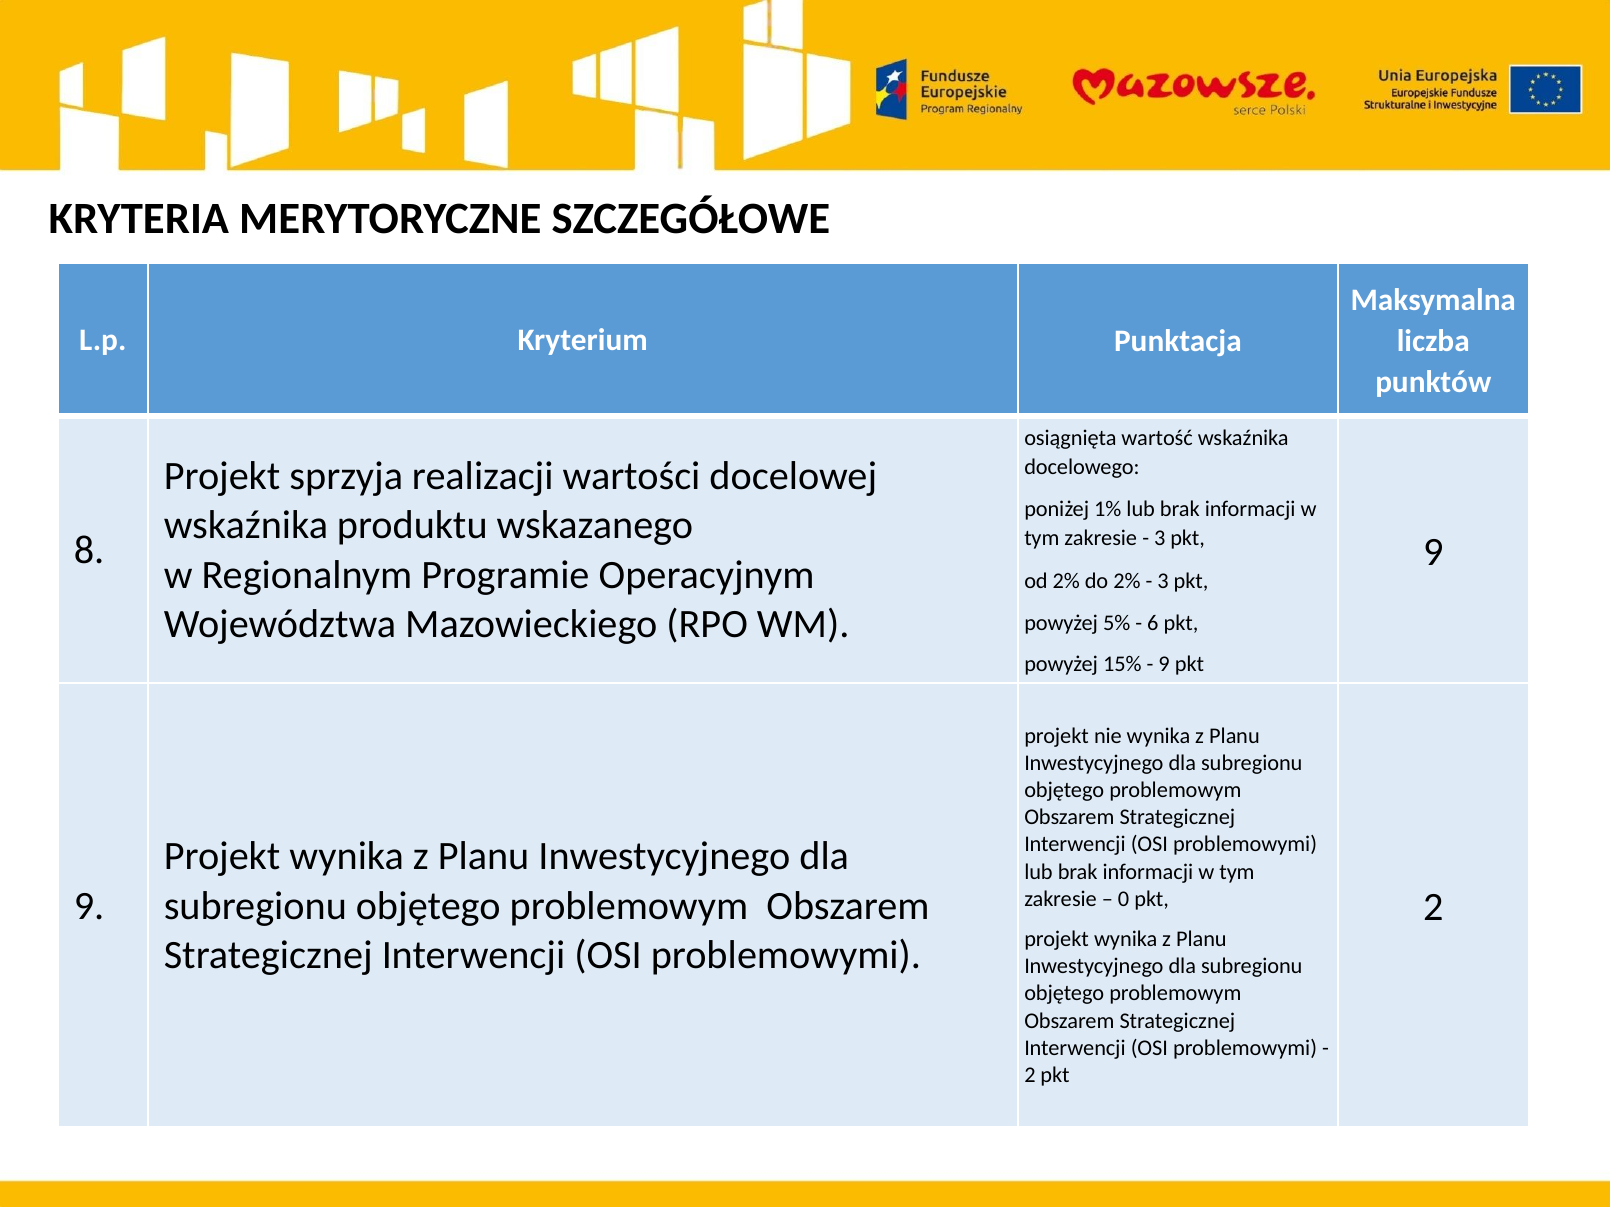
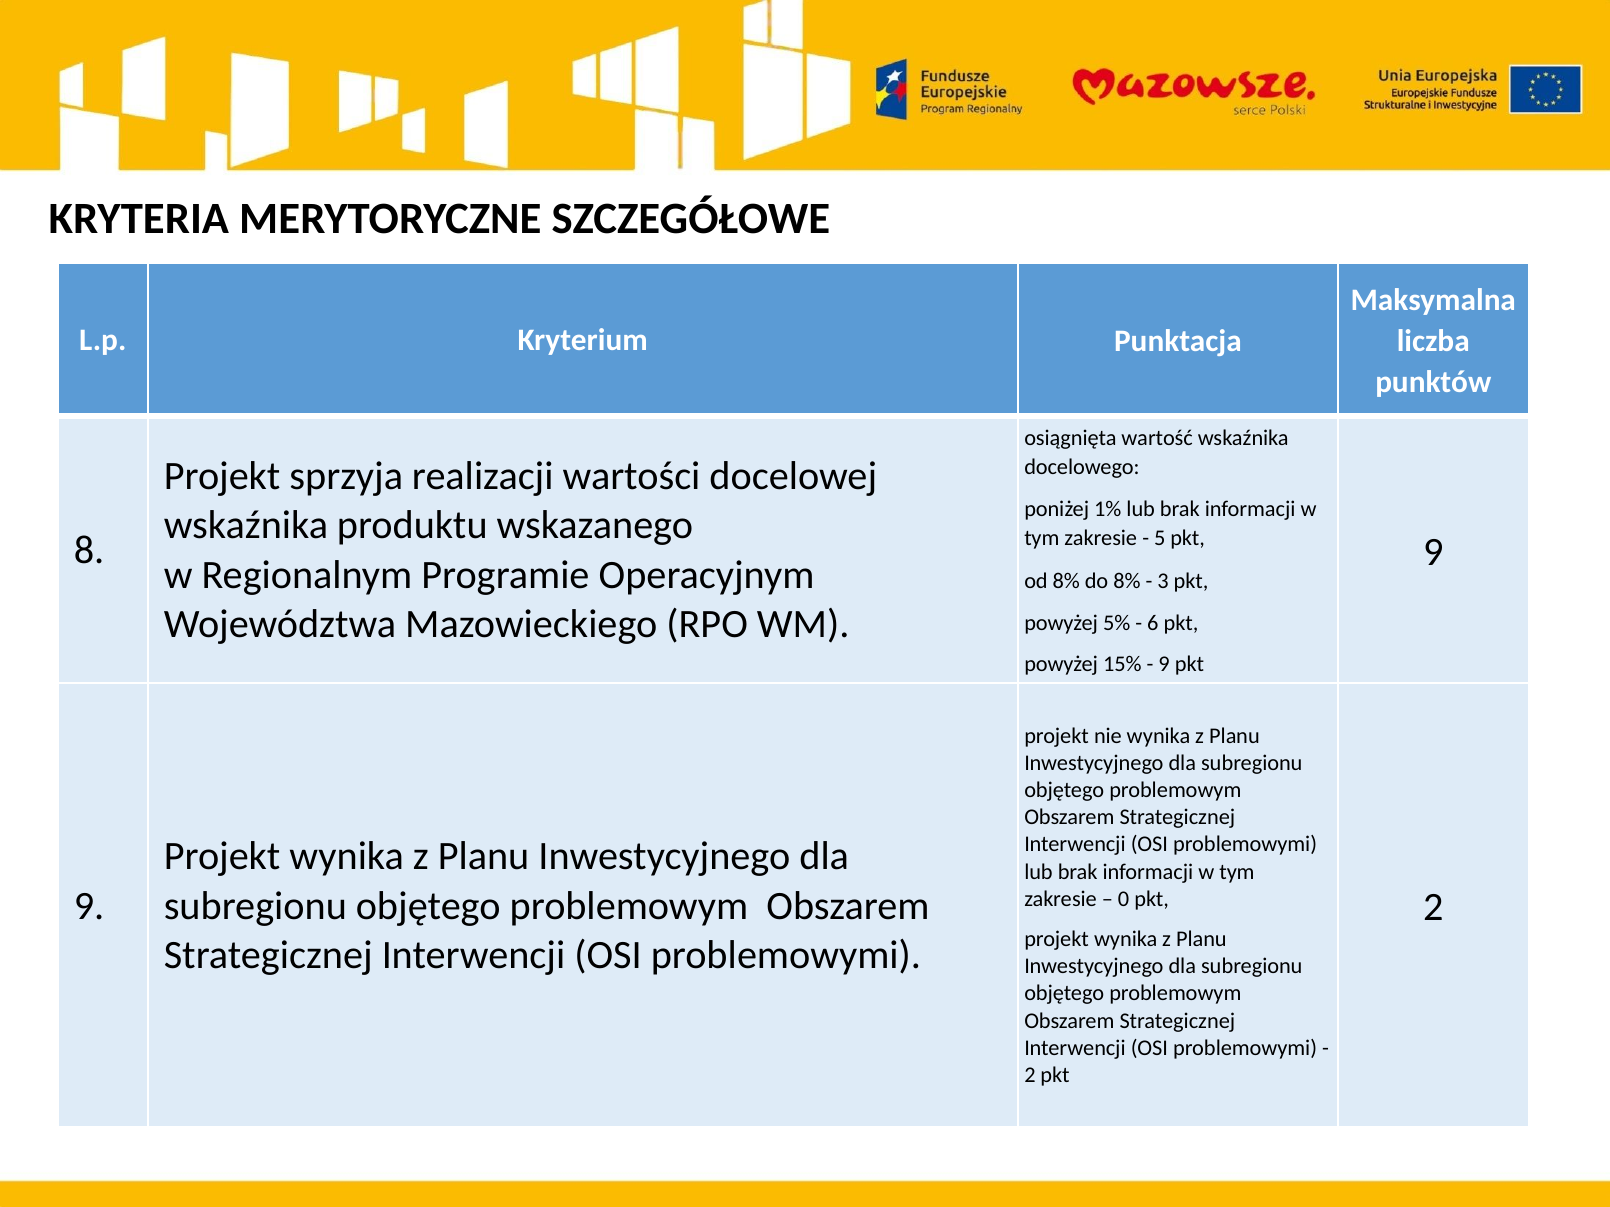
3 at (1160, 539): 3 -> 5
od 2%: 2% -> 8%
do 2%: 2% -> 8%
